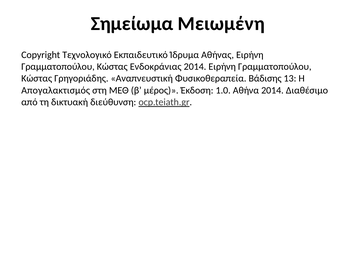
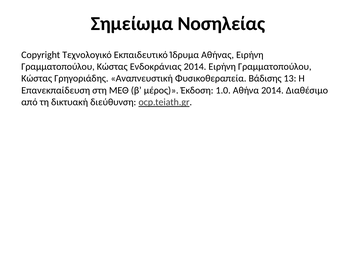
Μειωμένη: Μειωμένη -> Νοσηλείας
Απογαλακτισμός: Απογαλακτισμός -> Επανεκπαίδευση
